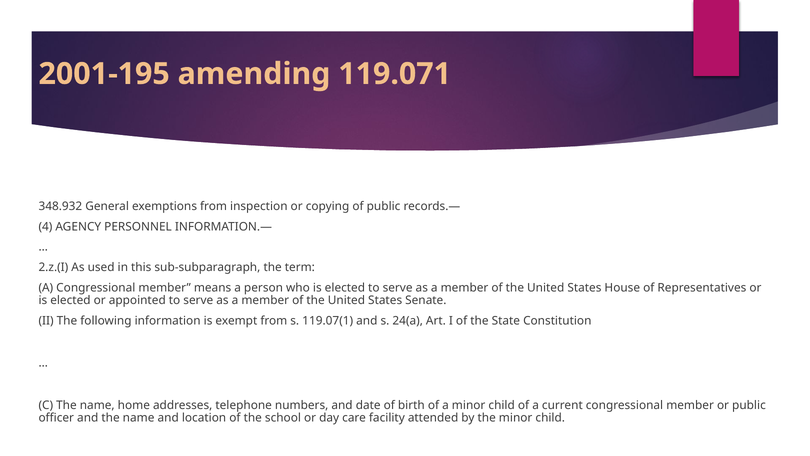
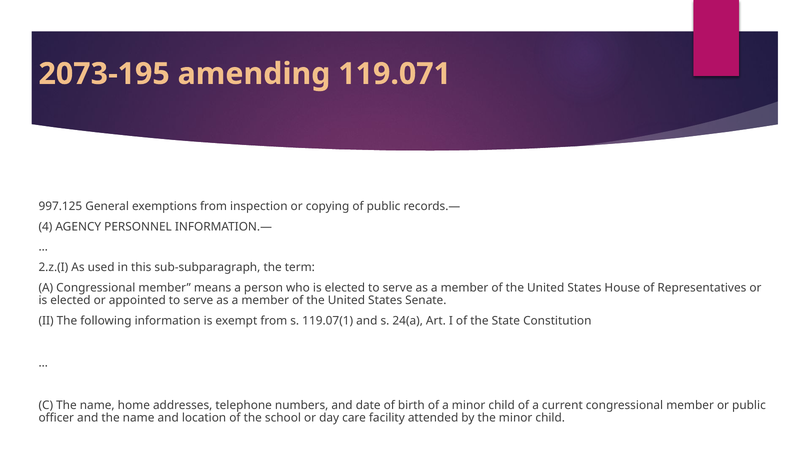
2001-195: 2001-195 -> 2073-195
348.932: 348.932 -> 997.125
